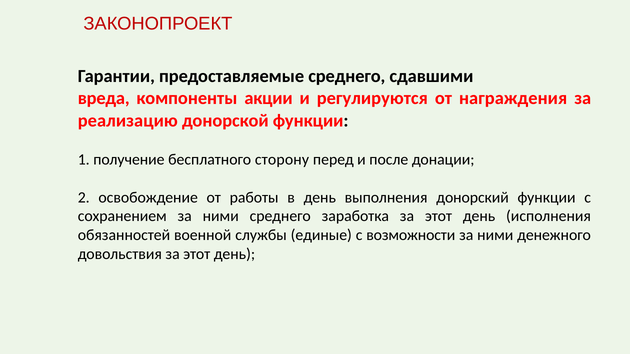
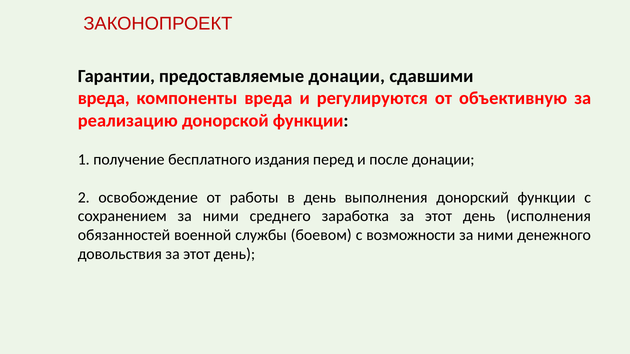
предоставляемые среднего: среднего -> донации
компоненты акции: акции -> вреда
награждения: награждения -> объективную
сторону: сторону -> издания
единые: единые -> боевом
